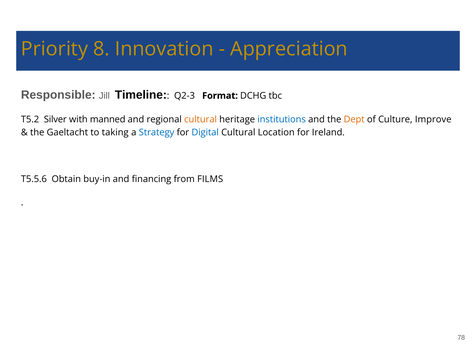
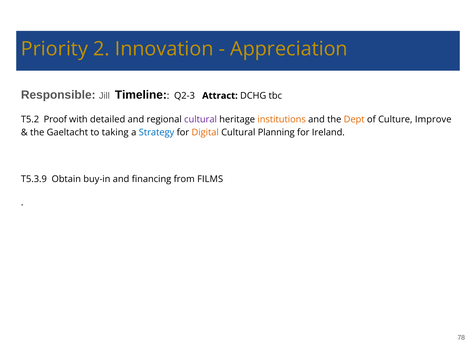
8: 8 -> 2
Format: Format -> Attract
Silver: Silver -> Proof
manned: manned -> detailed
cultural at (201, 120) colour: orange -> purple
institutions colour: blue -> orange
Digital colour: blue -> orange
Location: Location -> Planning
T5.5.6: T5.5.6 -> T5.3.9
